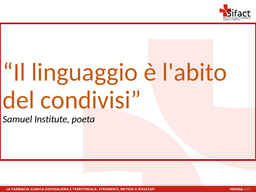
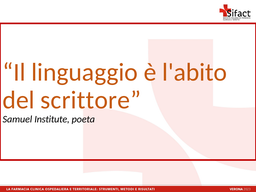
condivisi: condivisi -> scrittore
